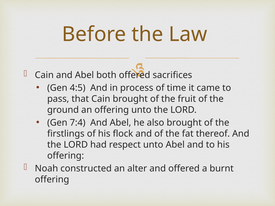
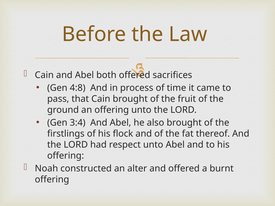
4:5: 4:5 -> 4:8
7:4: 7:4 -> 3:4
